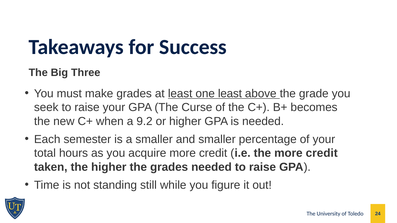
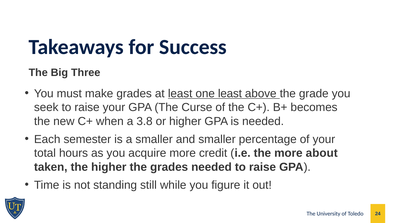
9.2: 9.2 -> 3.8
the more credit: credit -> about
